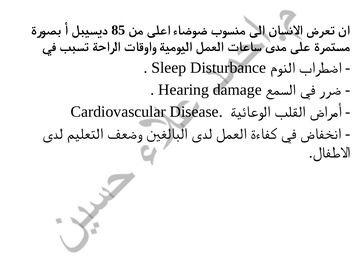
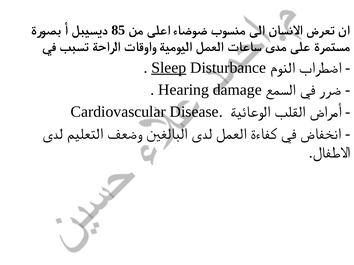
Sleep underline: none -> present
